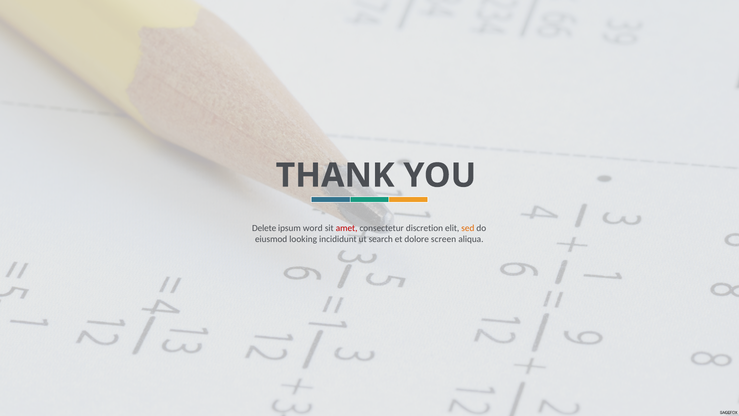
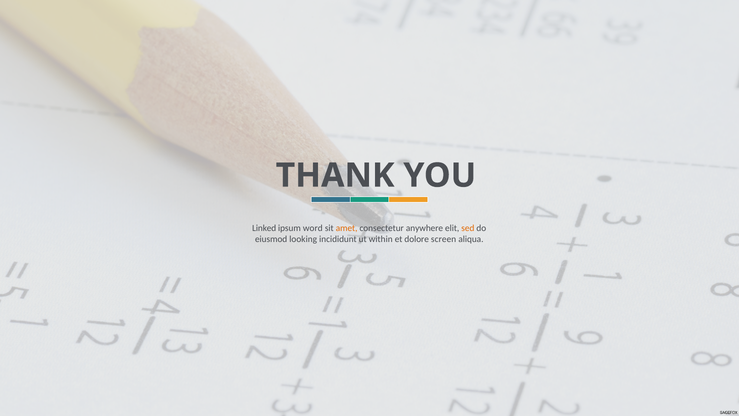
Delete: Delete -> Linked
amet colour: red -> orange
discretion: discretion -> anywhere
search: search -> within
